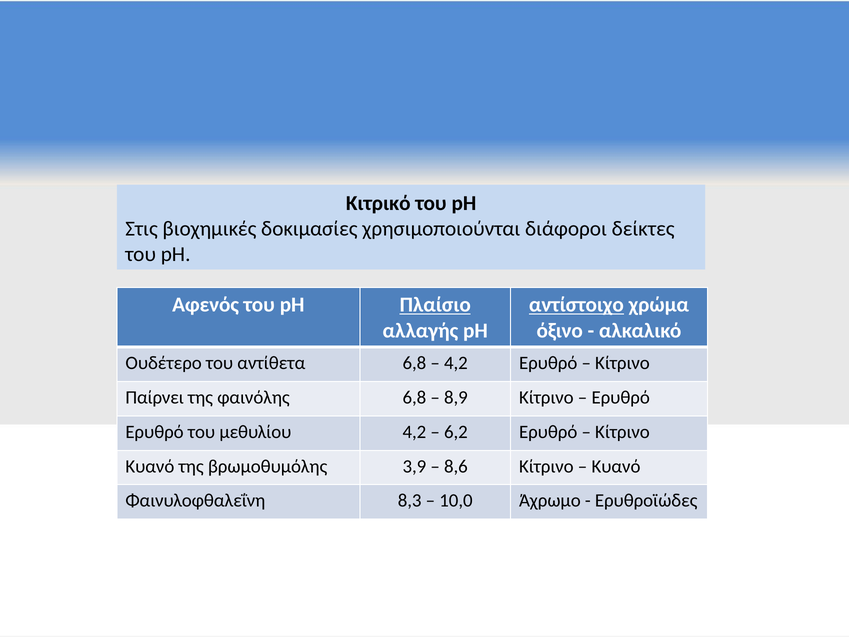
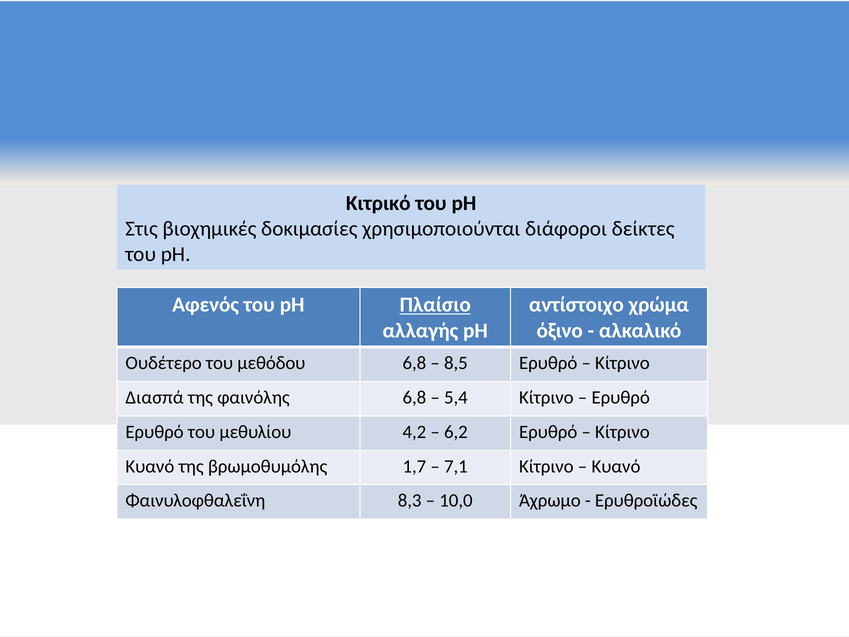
αντίστοιχο underline: present -> none
αντίθετα: αντίθετα -> μεθόδου
4,2 at (456, 363): 4,2 -> 8,5
Παίρνει: Παίρνει -> Διασπά
8,9: 8,9 -> 5,4
3,9: 3,9 -> 1,7
8,6: 8,6 -> 7,1
